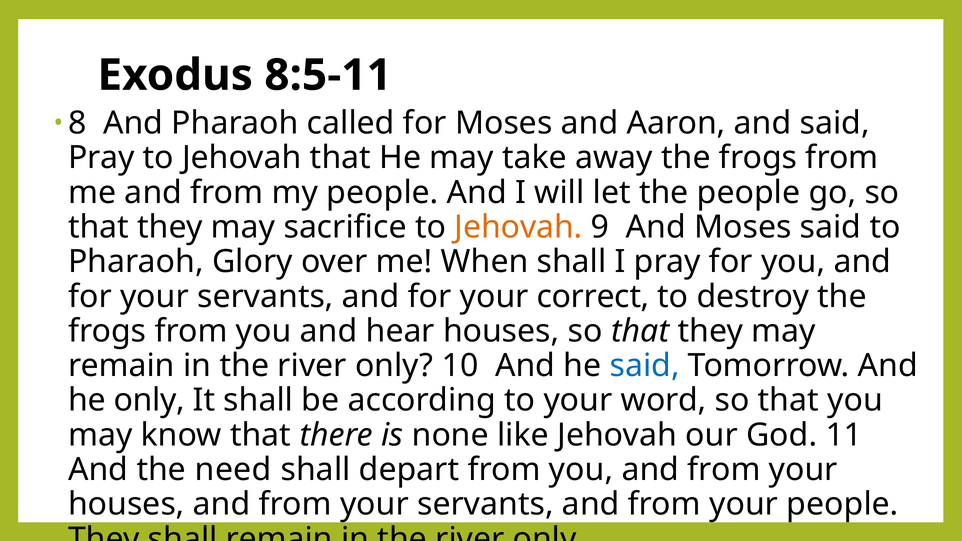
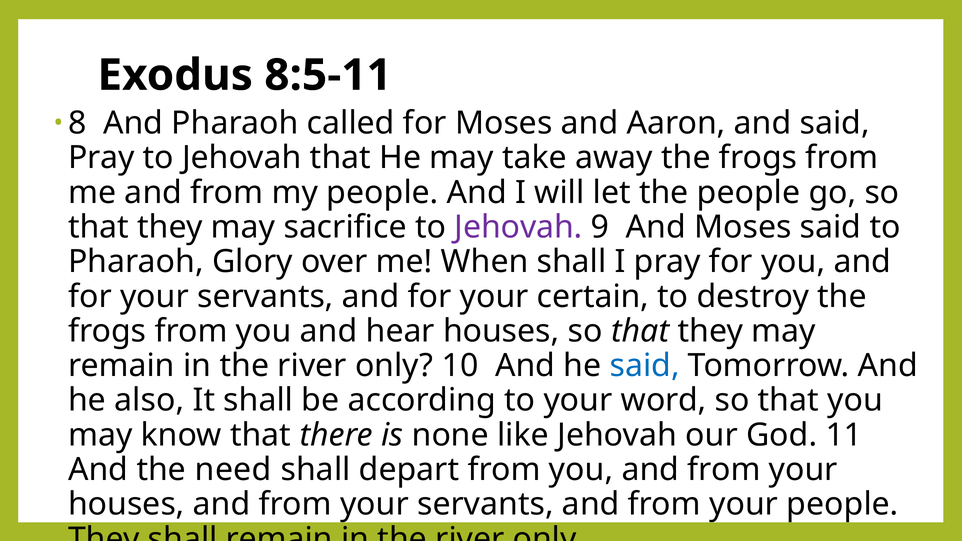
Jehovah at (518, 227) colour: orange -> purple
correct: correct -> certain
he only: only -> also
